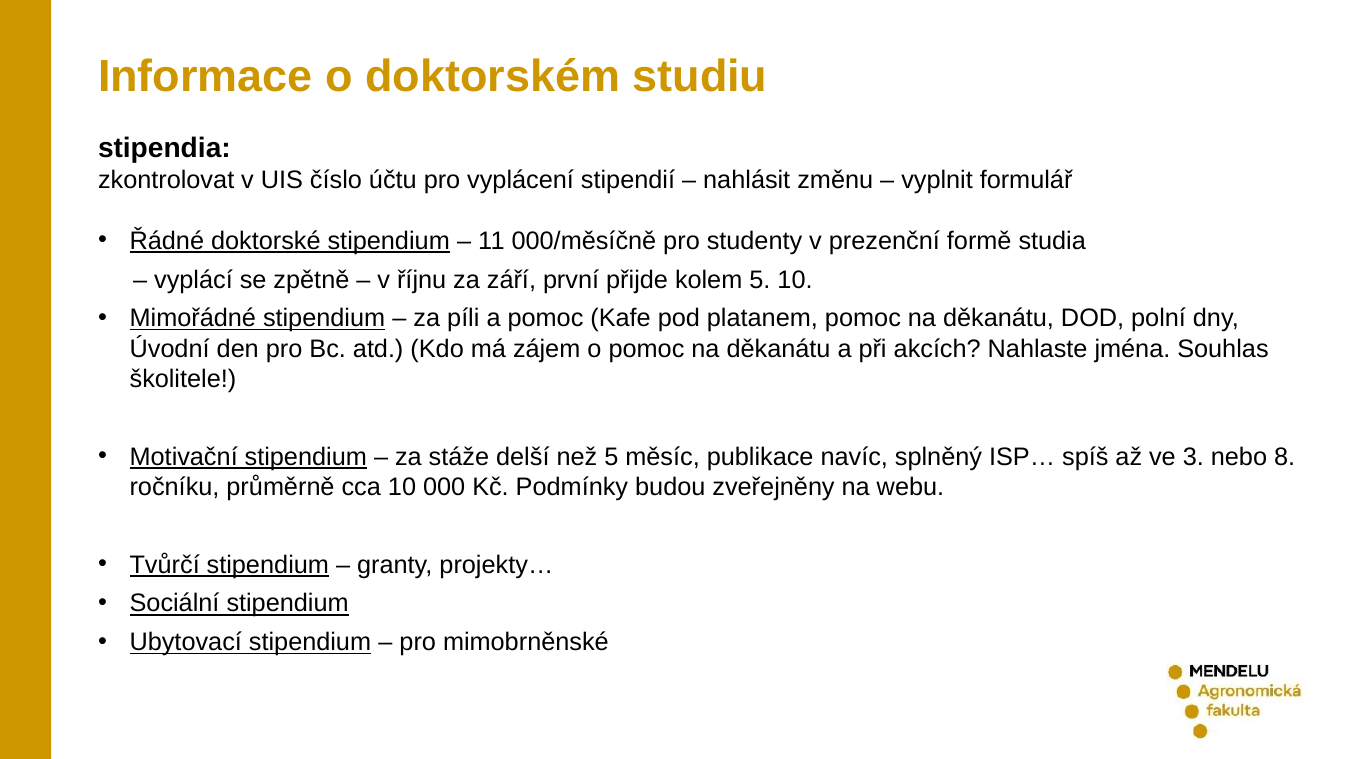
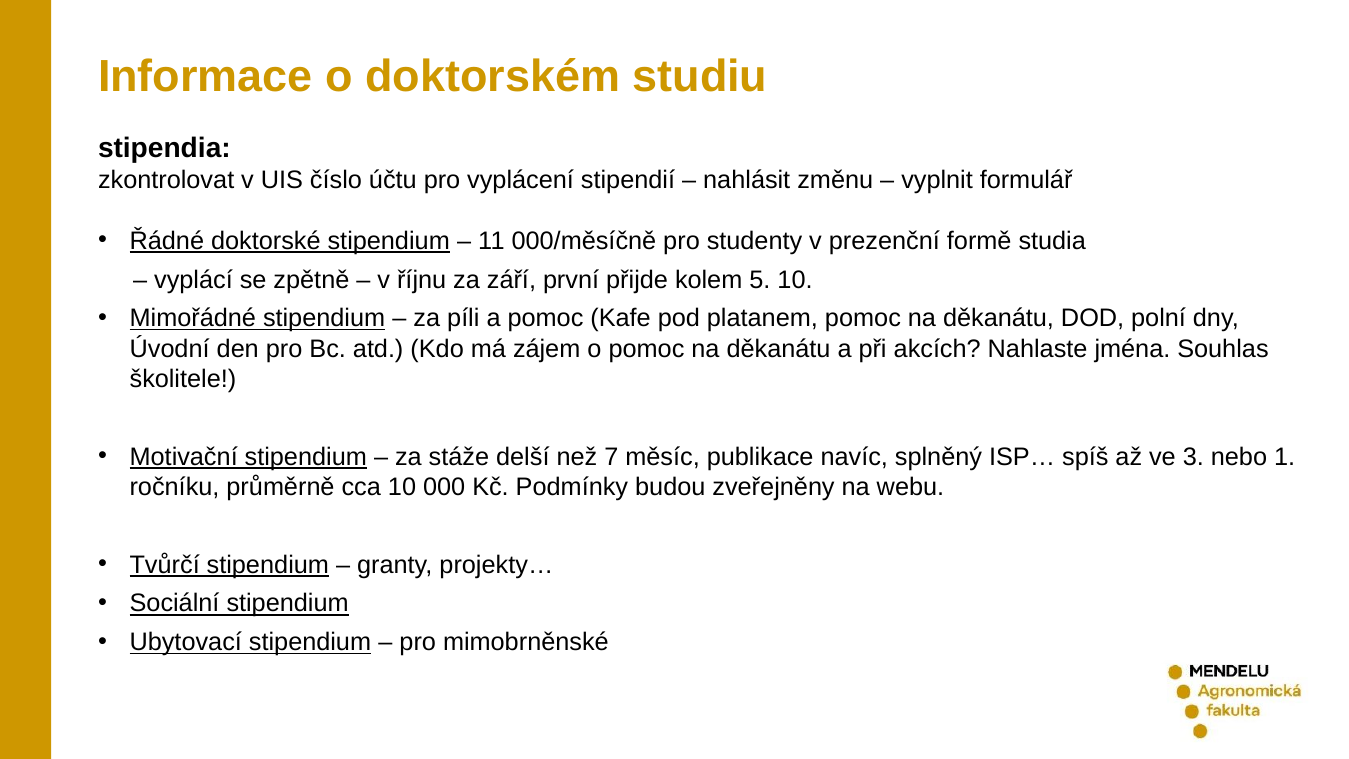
než 5: 5 -> 7
8: 8 -> 1
